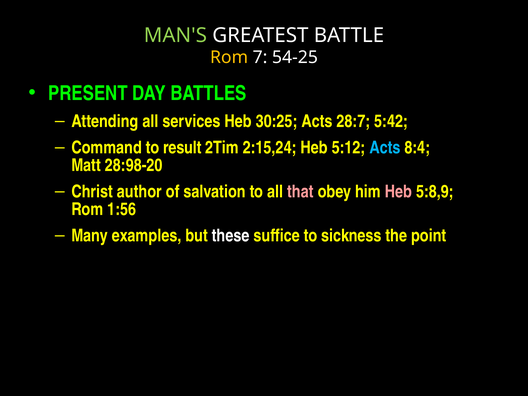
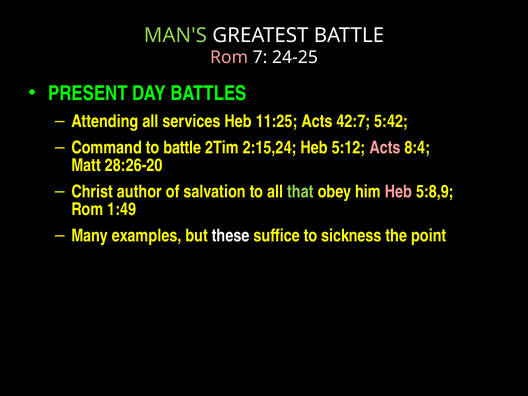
Rom at (229, 57) colour: yellow -> pink
54-25: 54-25 -> 24-25
30:25: 30:25 -> 11:25
28:7: 28:7 -> 42:7
to result: result -> battle
Acts at (385, 148) colour: light blue -> pink
28:98-20: 28:98-20 -> 28:26-20
that colour: pink -> light green
1:56: 1:56 -> 1:49
